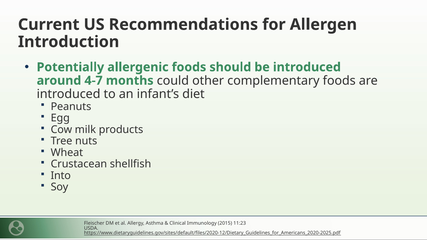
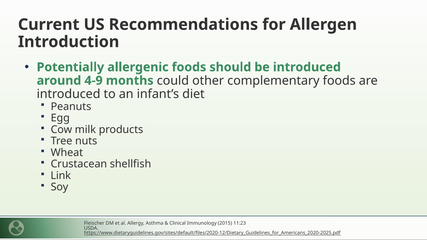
4-7: 4-7 -> 4-9
Into: Into -> Link
